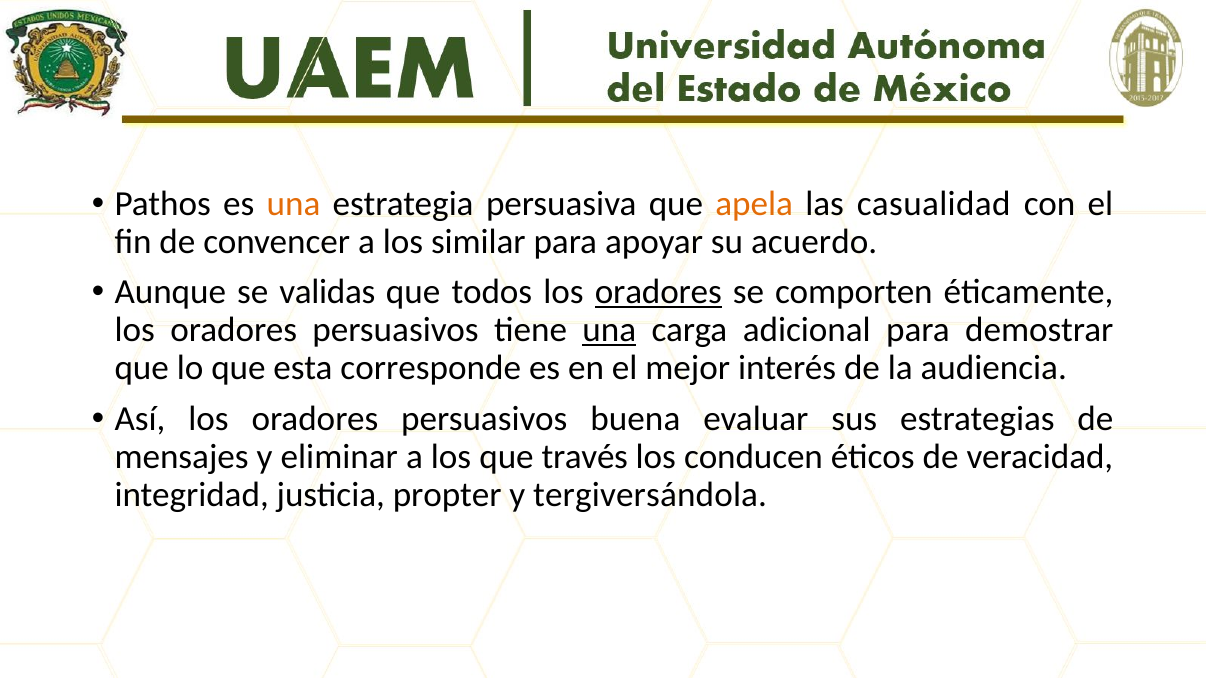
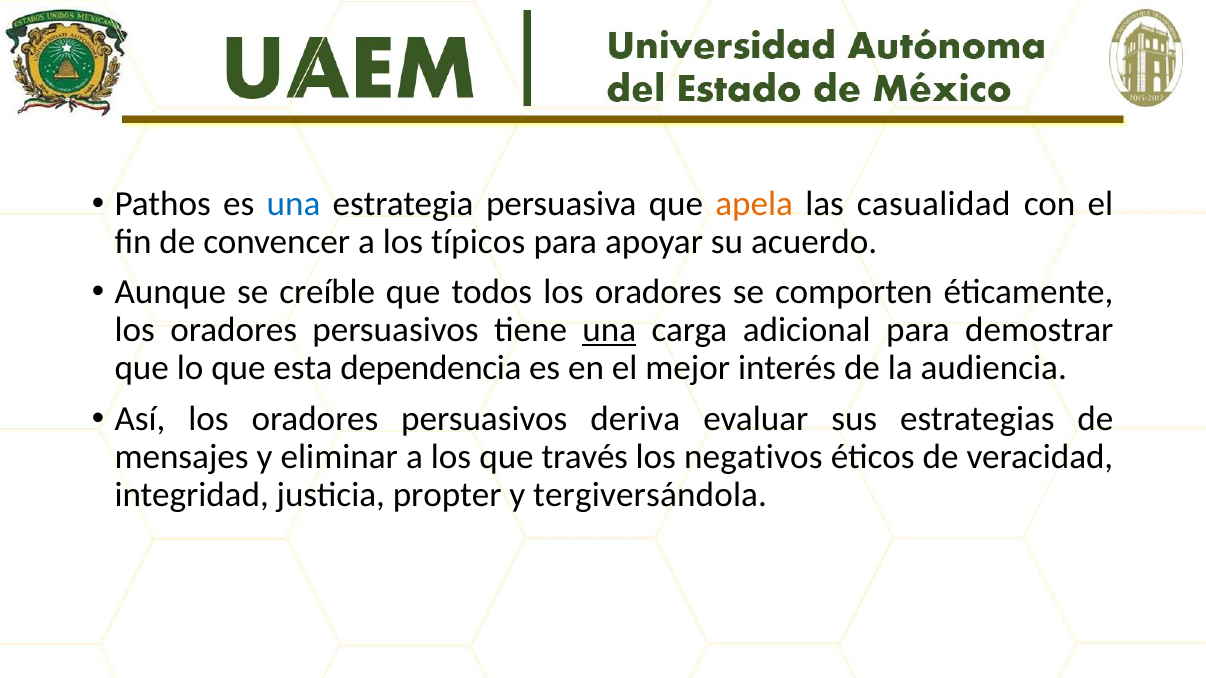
una at (294, 204) colour: orange -> blue
similar: similar -> típicos
validas: validas -> creíble
oradores at (658, 292) underline: present -> none
corresponde: corresponde -> dependencia
buena: buena -> deriva
conducen: conducen -> negativos
